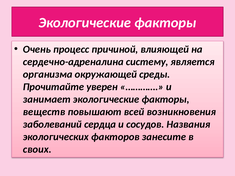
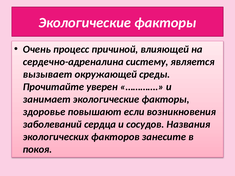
организма: организма -> вызывает
веществ: веществ -> здоровье
всей: всей -> если
своих: своих -> покоя
